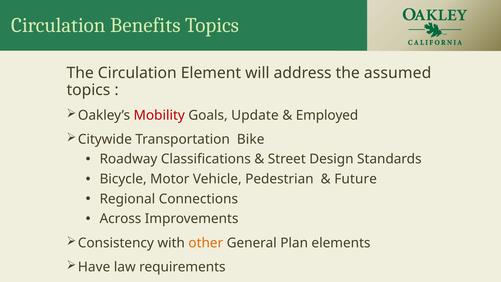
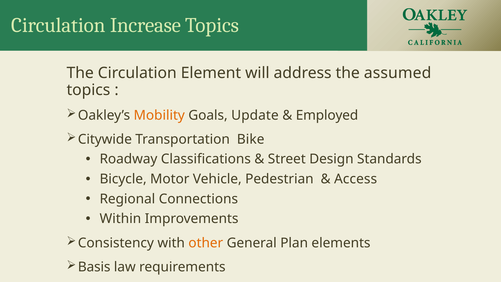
Benefits: Benefits -> Increase
Mobility colour: red -> orange
Future: Future -> Access
Across: Across -> Within
Have: Have -> Basis
